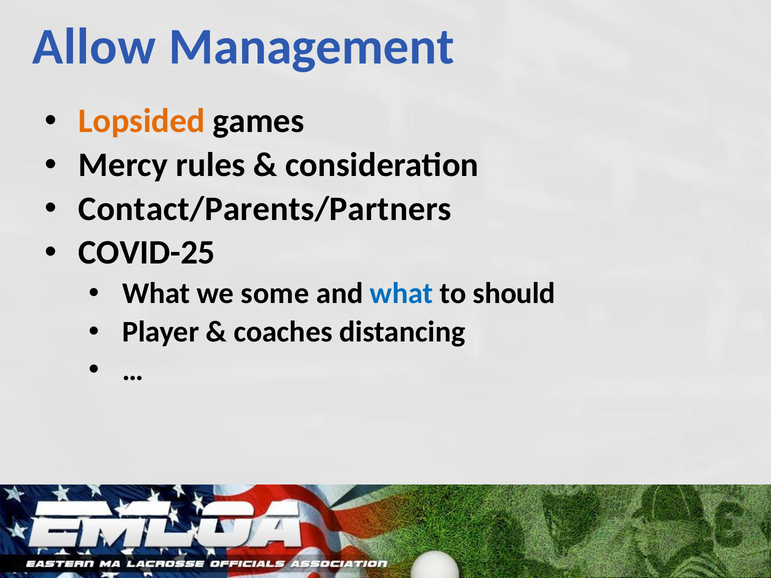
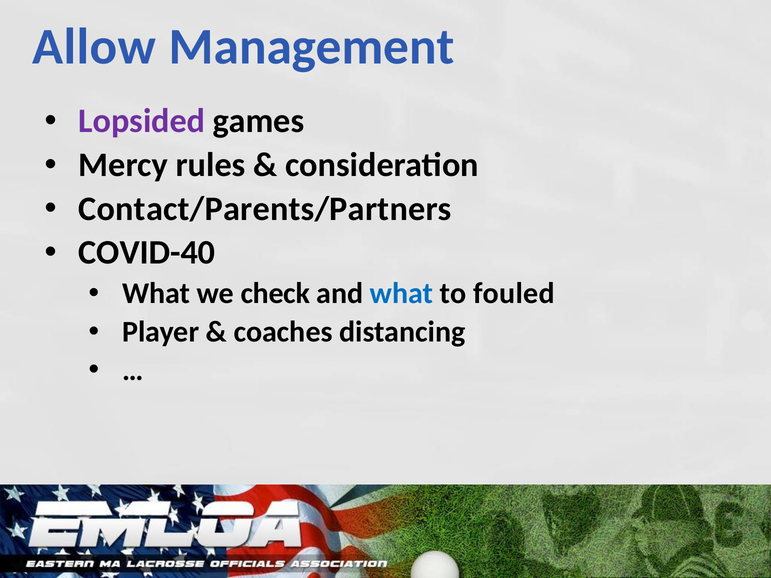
Lopsided colour: orange -> purple
COVID-25: COVID-25 -> COVID-40
some: some -> check
should: should -> fouled
